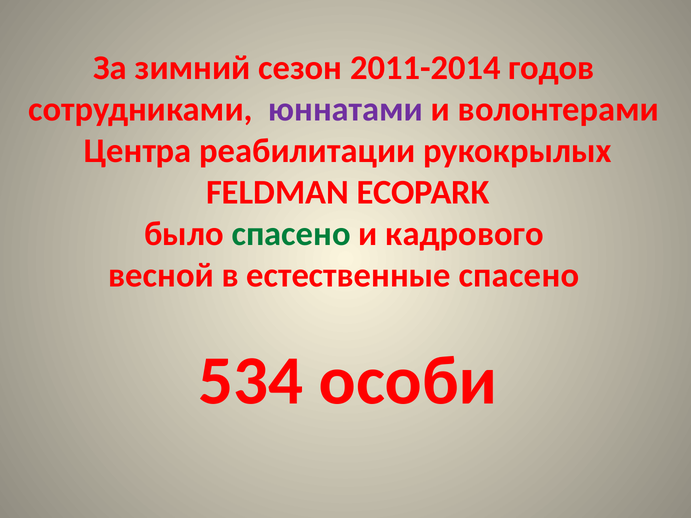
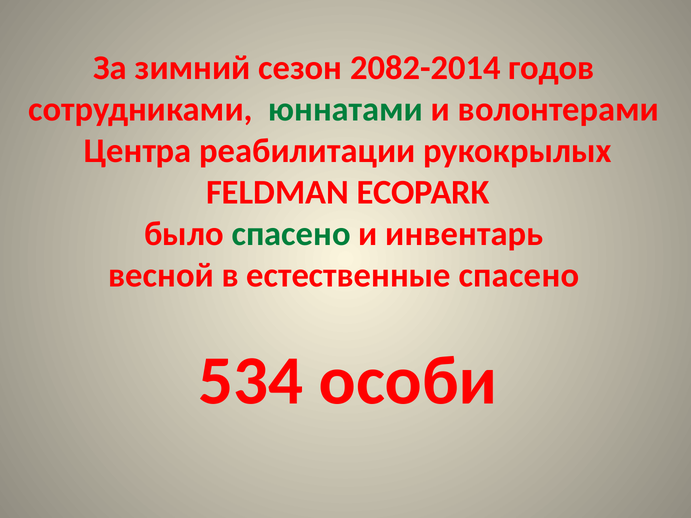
2011-2014: 2011-2014 -> 2082-2014
юннатами colour: purple -> green
кадрового: кадрового -> инвентарь
